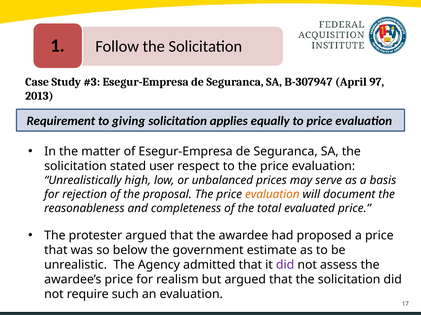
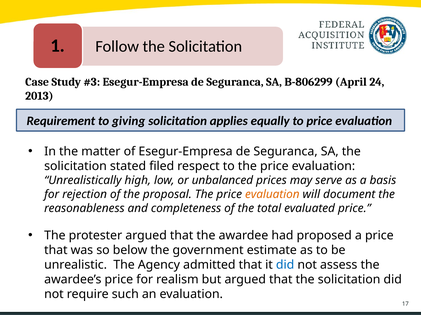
B-307947: B-307947 -> B-806299
97: 97 -> 24
user: user -> filed
did at (285, 266) colour: purple -> blue
